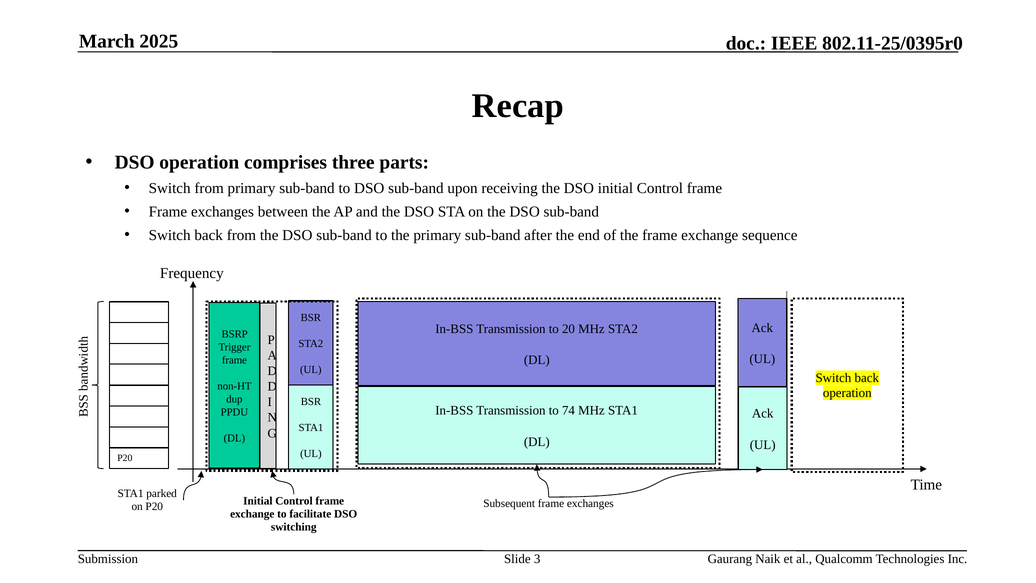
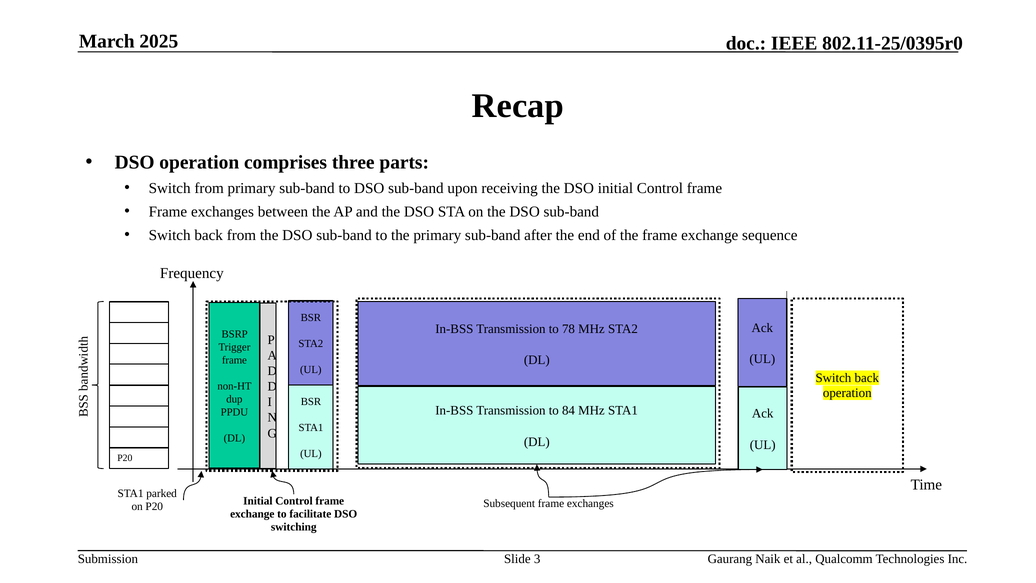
20: 20 -> 78
74: 74 -> 84
